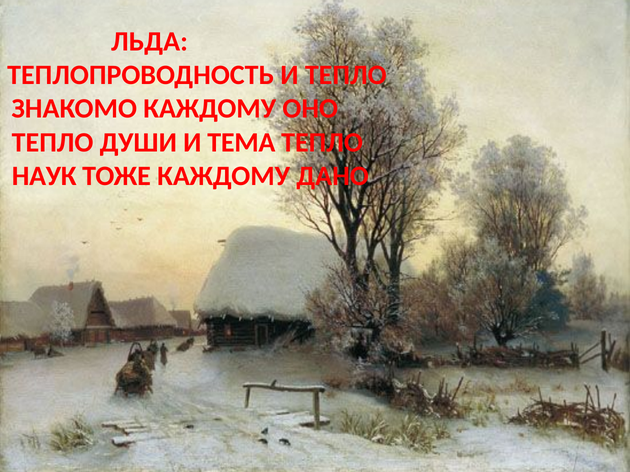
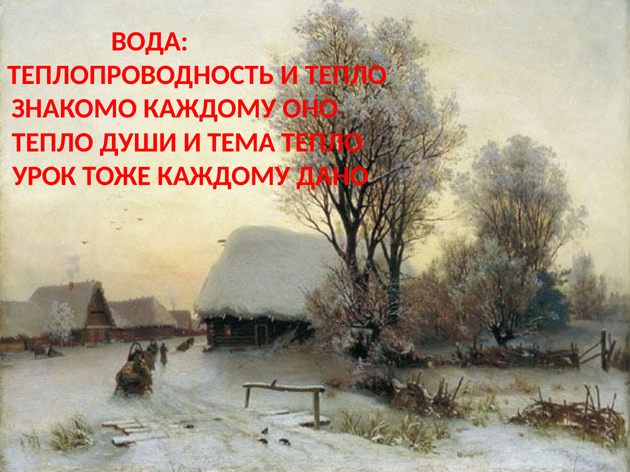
ЛЬДА: ЛЬДА -> ВОДА
НАУК: НАУК -> УРОК
